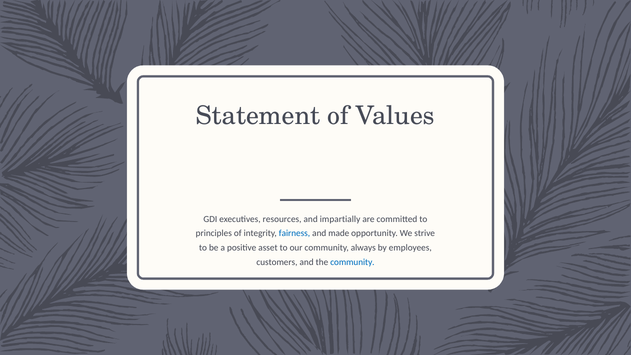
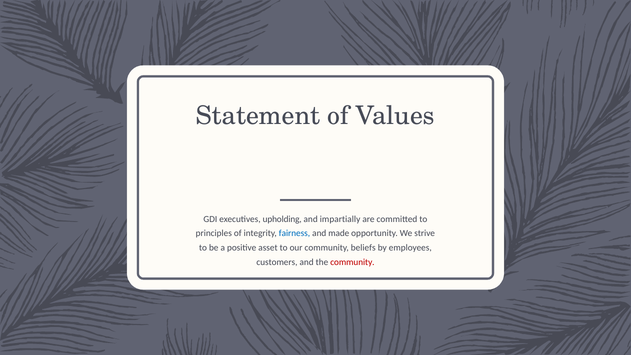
resources: resources -> upholding
always: always -> beliefs
community at (352, 262) colour: blue -> red
